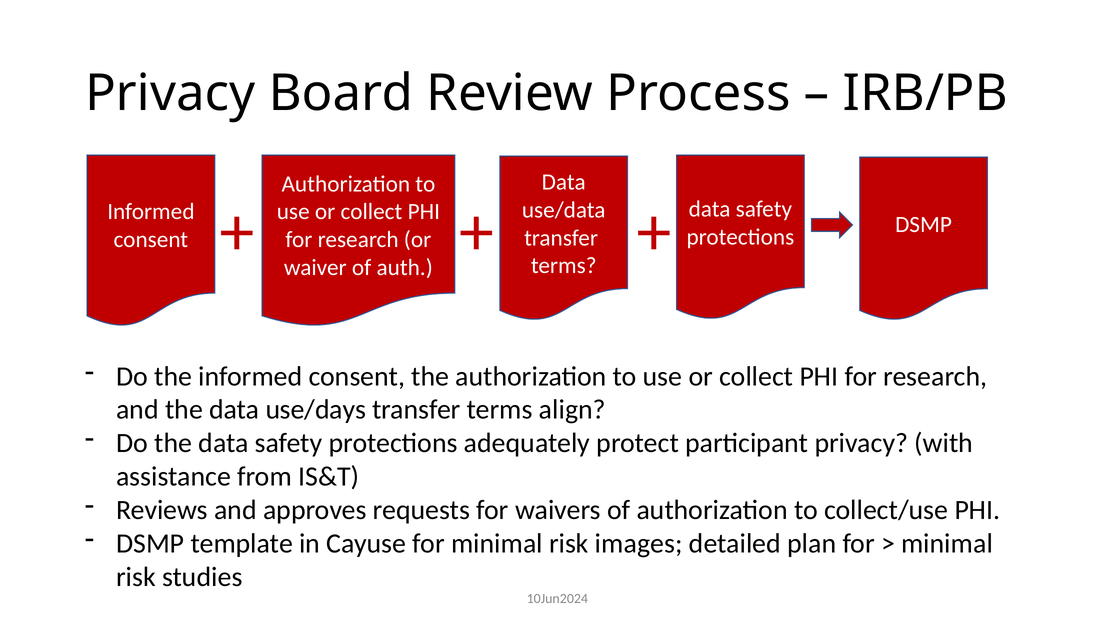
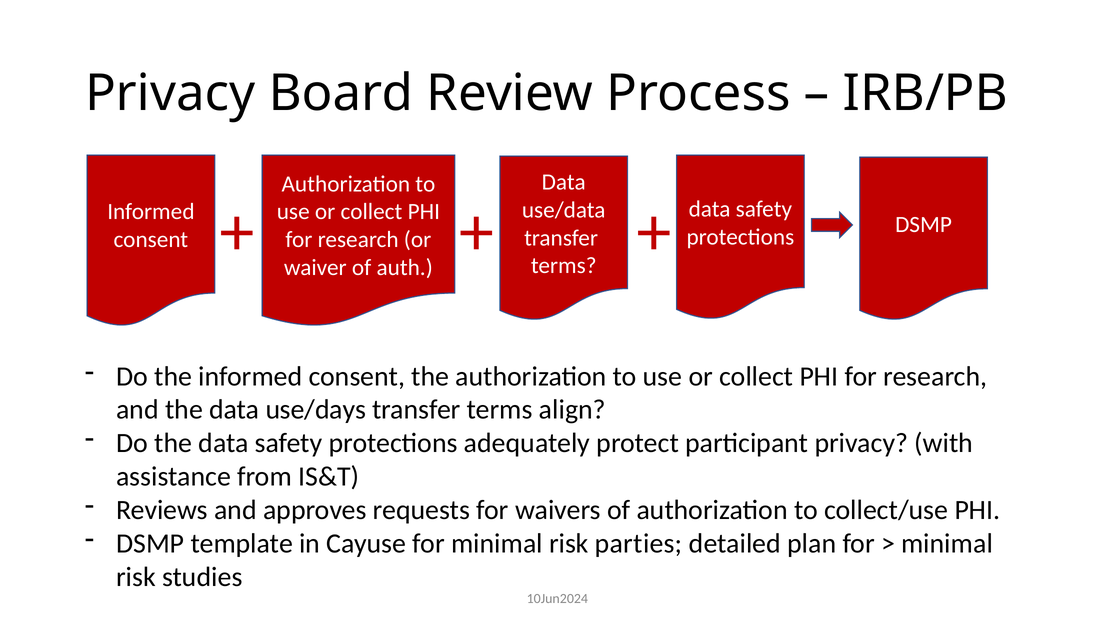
images: images -> parties
